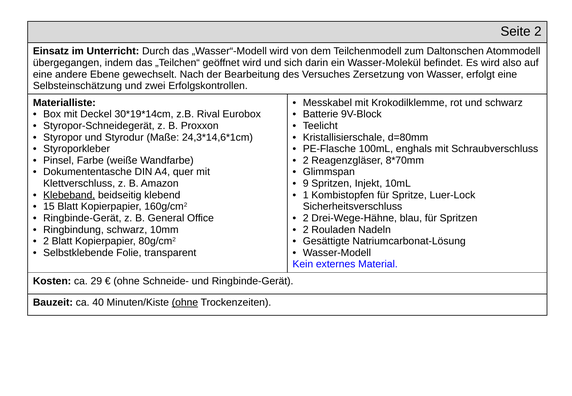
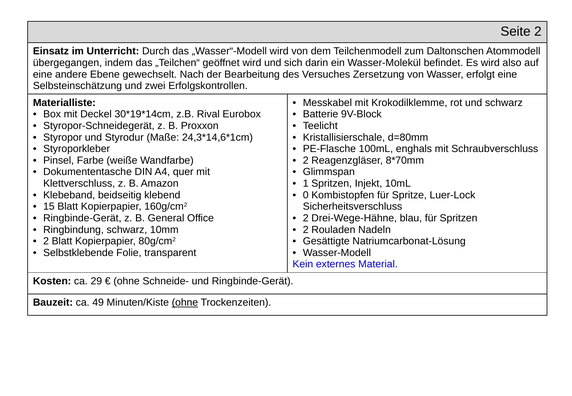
9: 9 -> 1
Klebeband underline: present -> none
1: 1 -> 0
40: 40 -> 49
